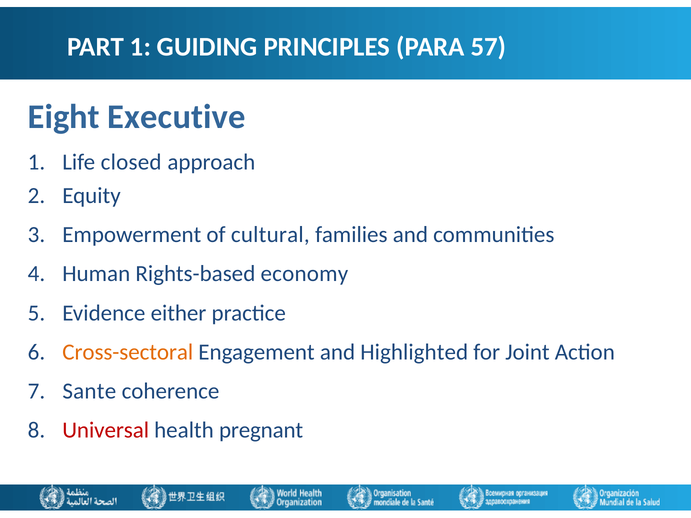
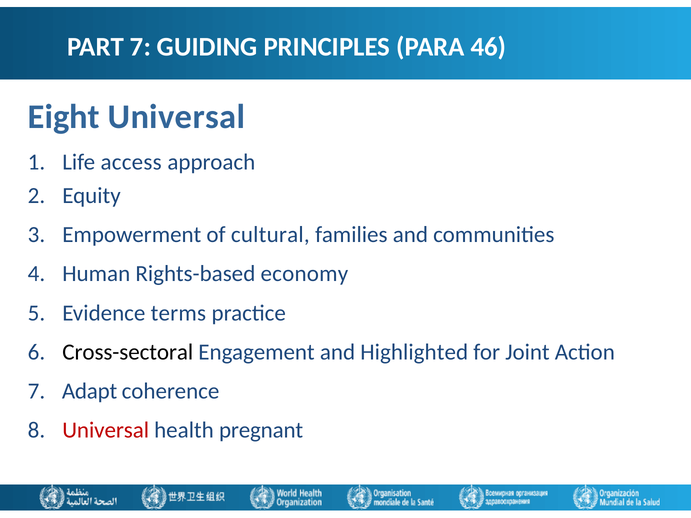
PART 1: 1 -> 7
57: 57 -> 46
Eight Executive: Executive -> Universal
closed: closed -> access
either: either -> terms
Cross-sectoral colour: orange -> black
Sante: Sante -> Adapt
